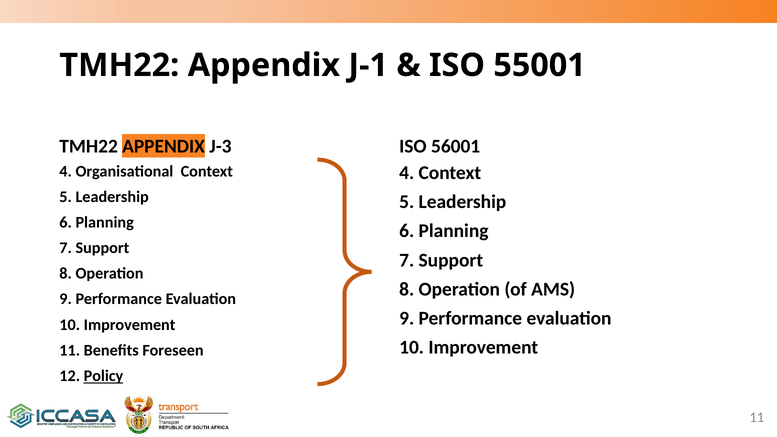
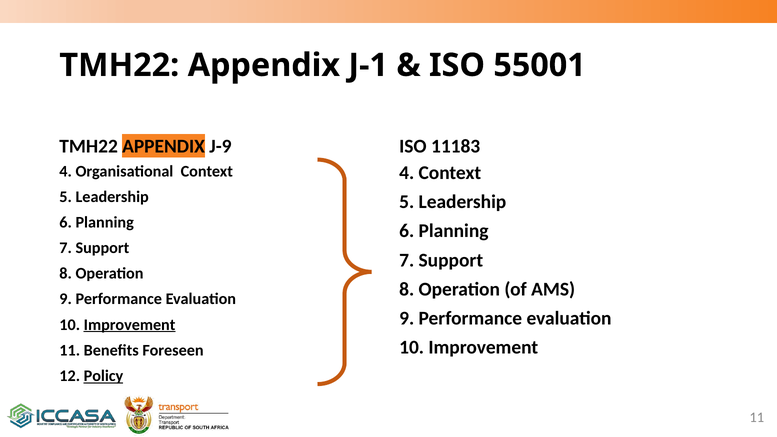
J-3: J-3 -> J-9
56001: 56001 -> 11183
Improvement at (130, 325) underline: none -> present
